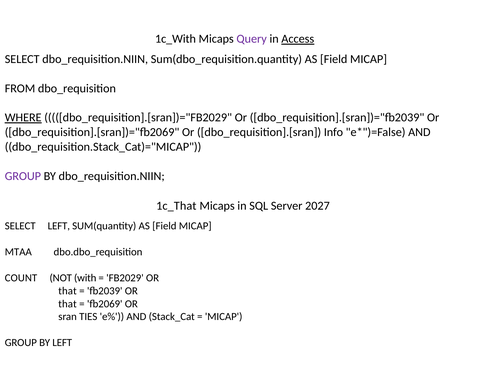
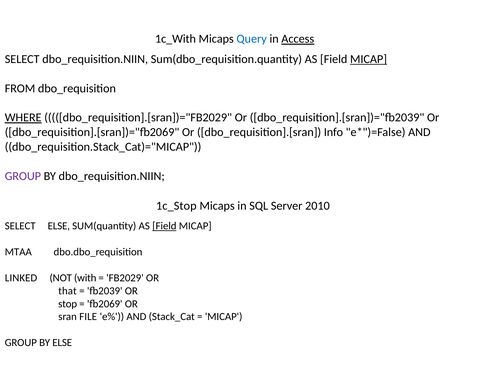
Query colour: purple -> blue
MICAP at (369, 59) underline: none -> present
1c_That: 1c_That -> 1c_Stop
2027: 2027 -> 2010
SELECT LEFT: LEFT -> ELSE
Field at (164, 226) underline: none -> present
COUNT: COUNT -> LINKED
that at (68, 303): that -> stop
TIES: TIES -> FILE
BY LEFT: LEFT -> ELSE
